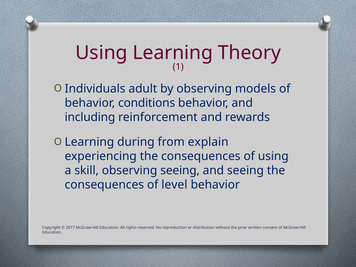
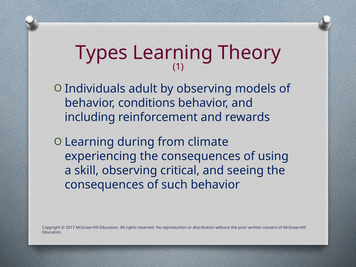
Using at (101, 53): Using -> Types
explain: explain -> climate
observing seeing: seeing -> critical
level: level -> such
